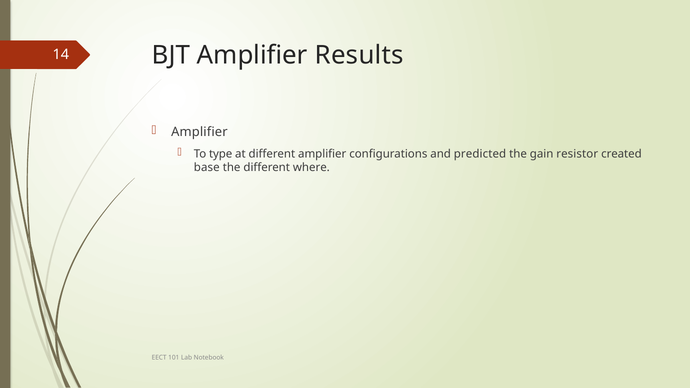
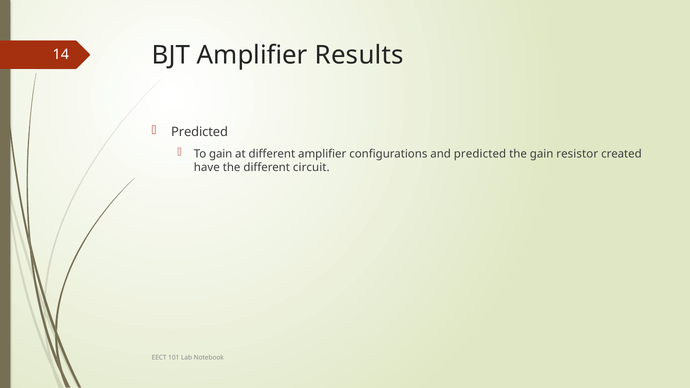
Amplifier at (199, 132): Amplifier -> Predicted
To type: type -> gain
base: base -> have
where: where -> circuit
